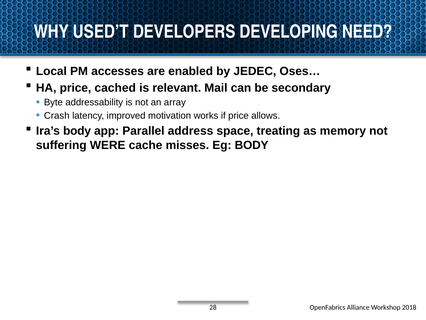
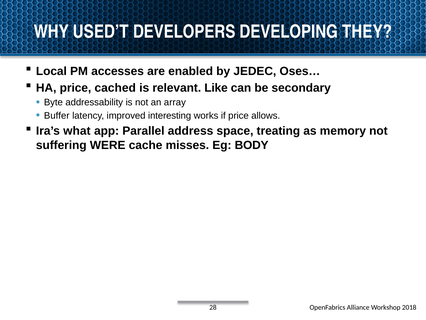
NEED: NEED -> THEY
Mail: Mail -> Like
Crash: Crash -> Buffer
motivation: motivation -> interesting
Ira’s body: body -> what
